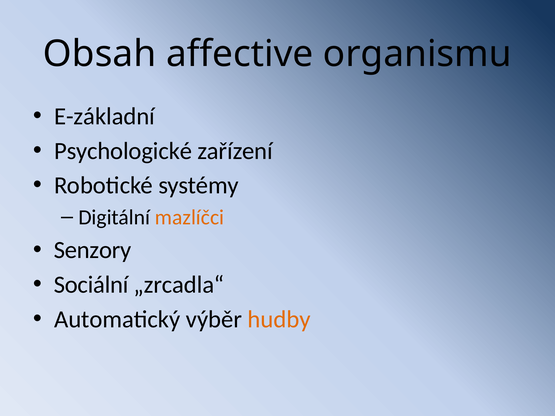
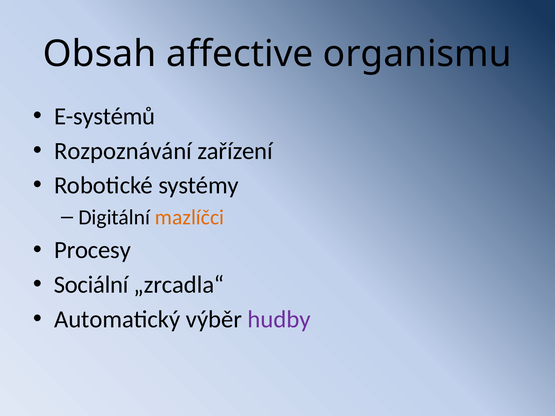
E-základní: E-základní -> E-systémů
Psychologické: Psychologické -> Rozpoznávání
Senzory: Senzory -> Procesy
hudby colour: orange -> purple
